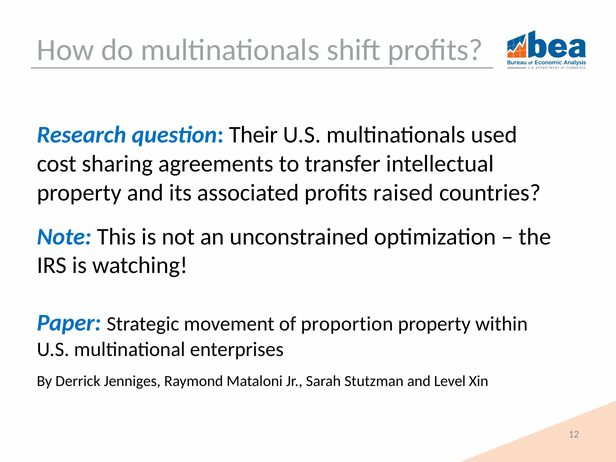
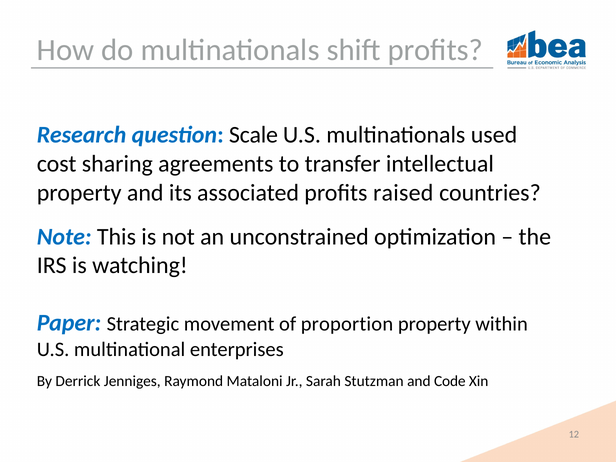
Their: Their -> Scale
Level: Level -> Code
